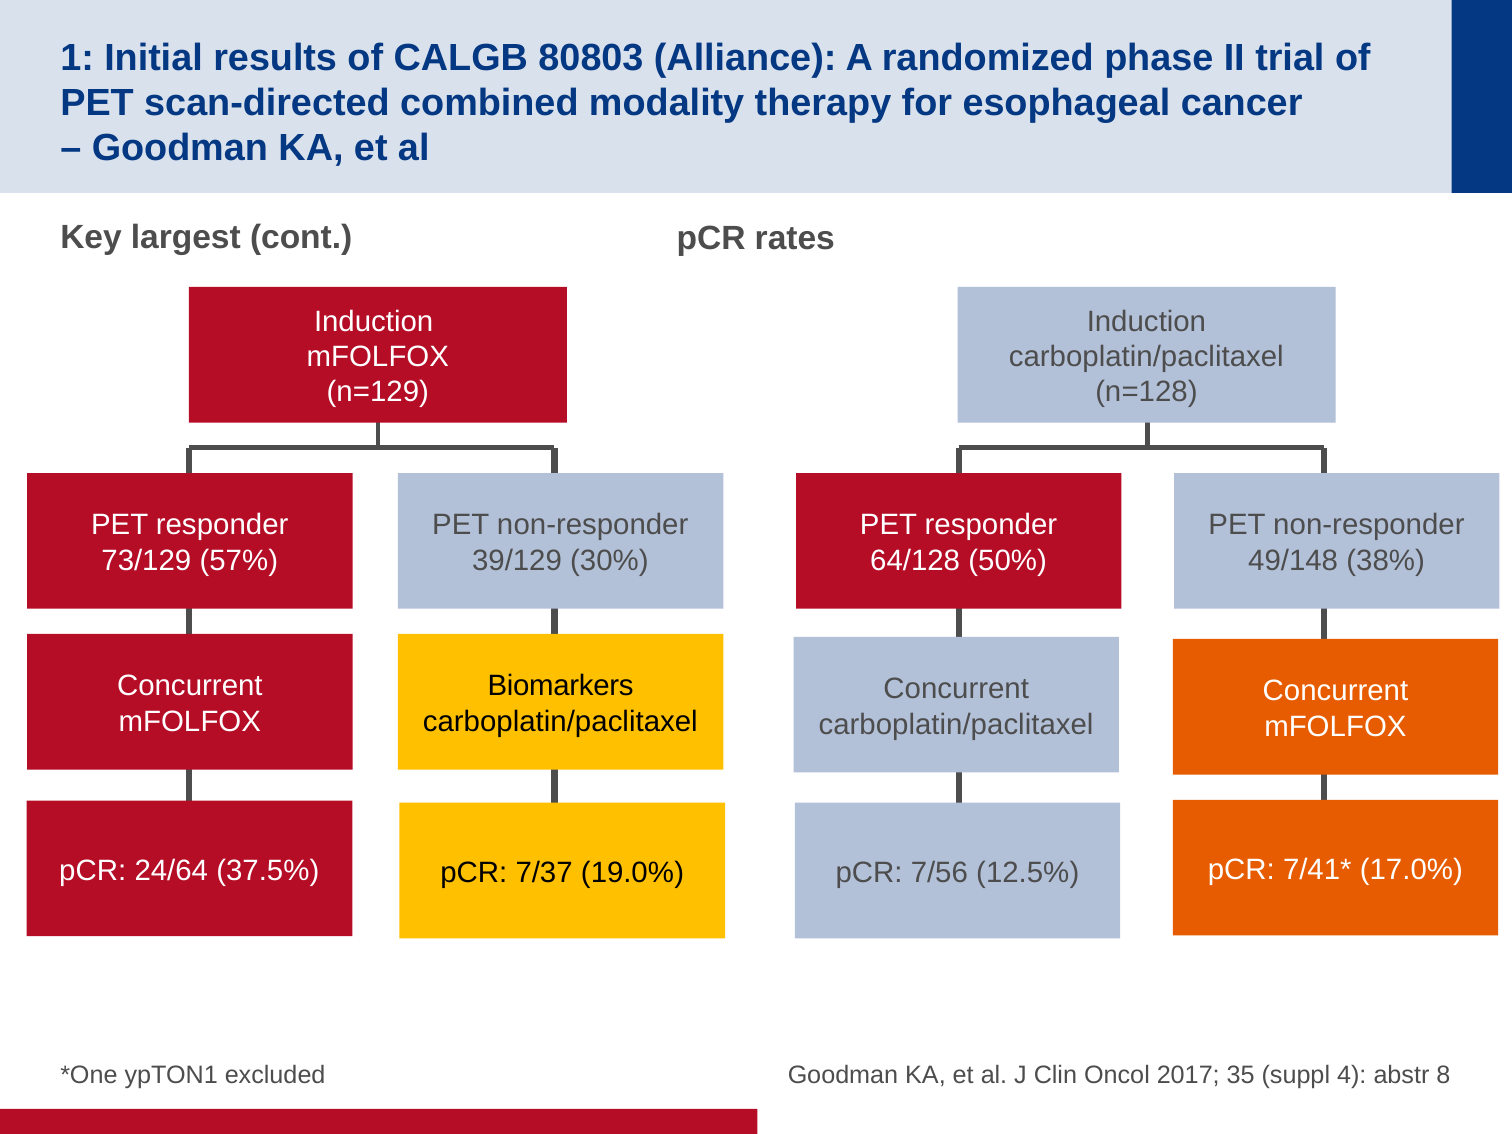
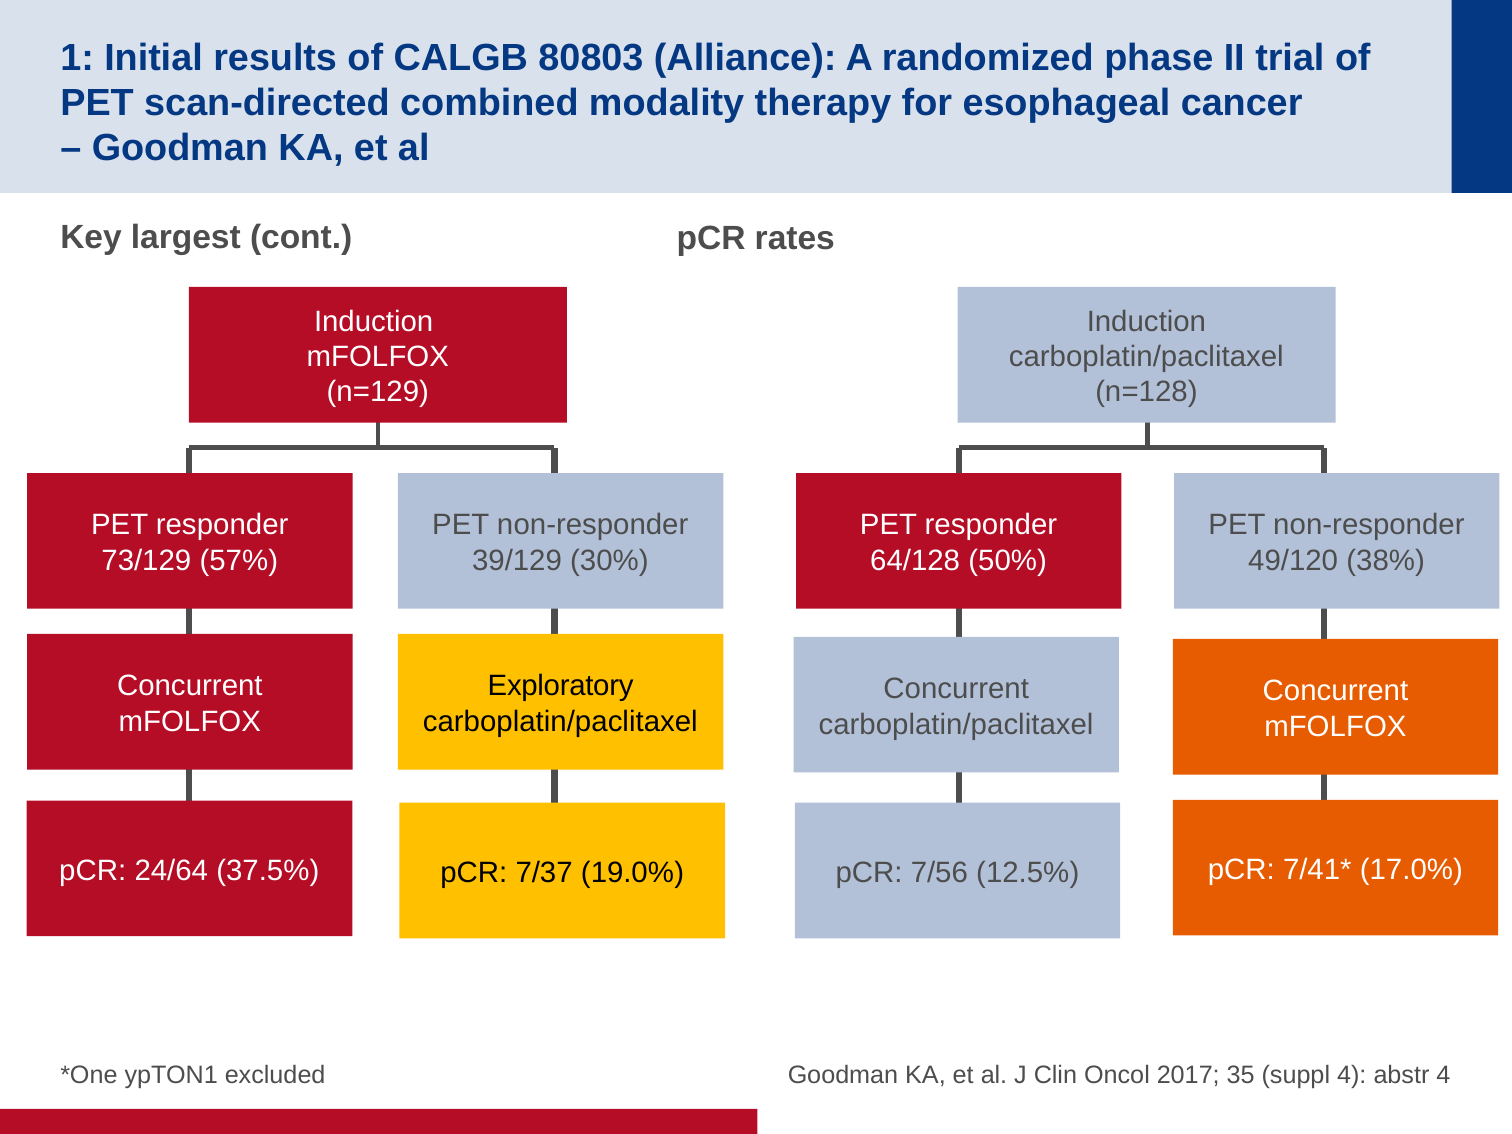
49/148: 49/148 -> 49/120
Biomarkers: Biomarkers -> Exploratory
abstr 8: 8 -> 4
